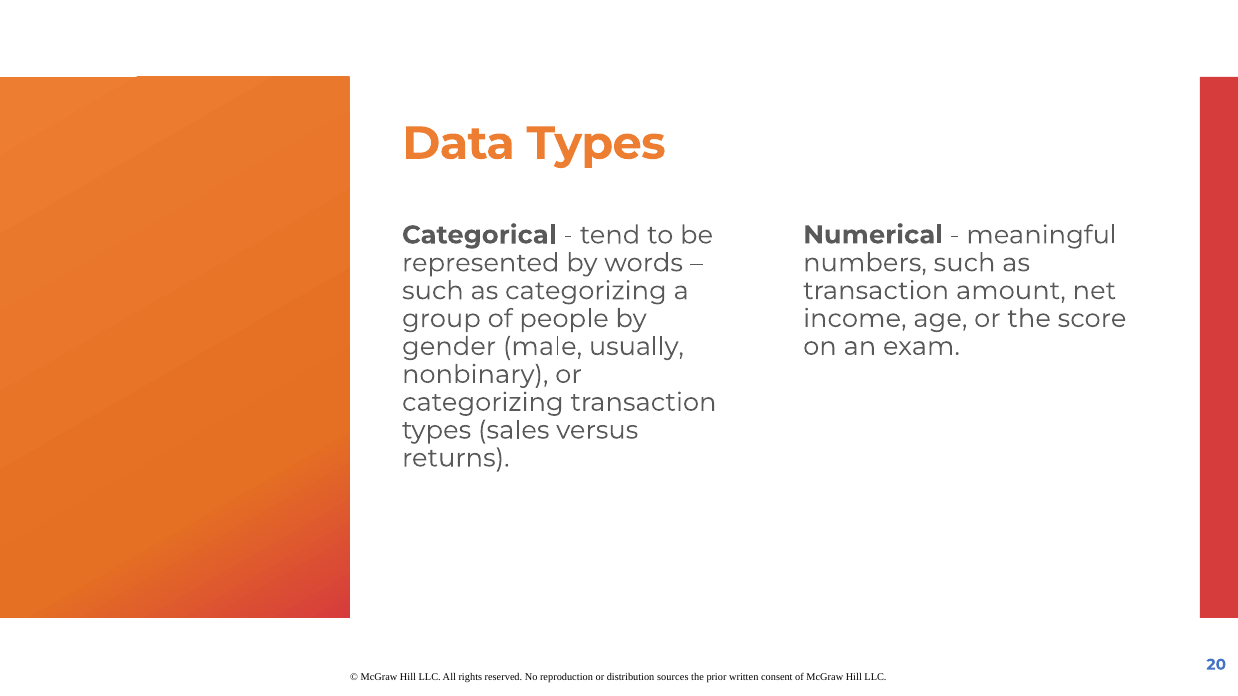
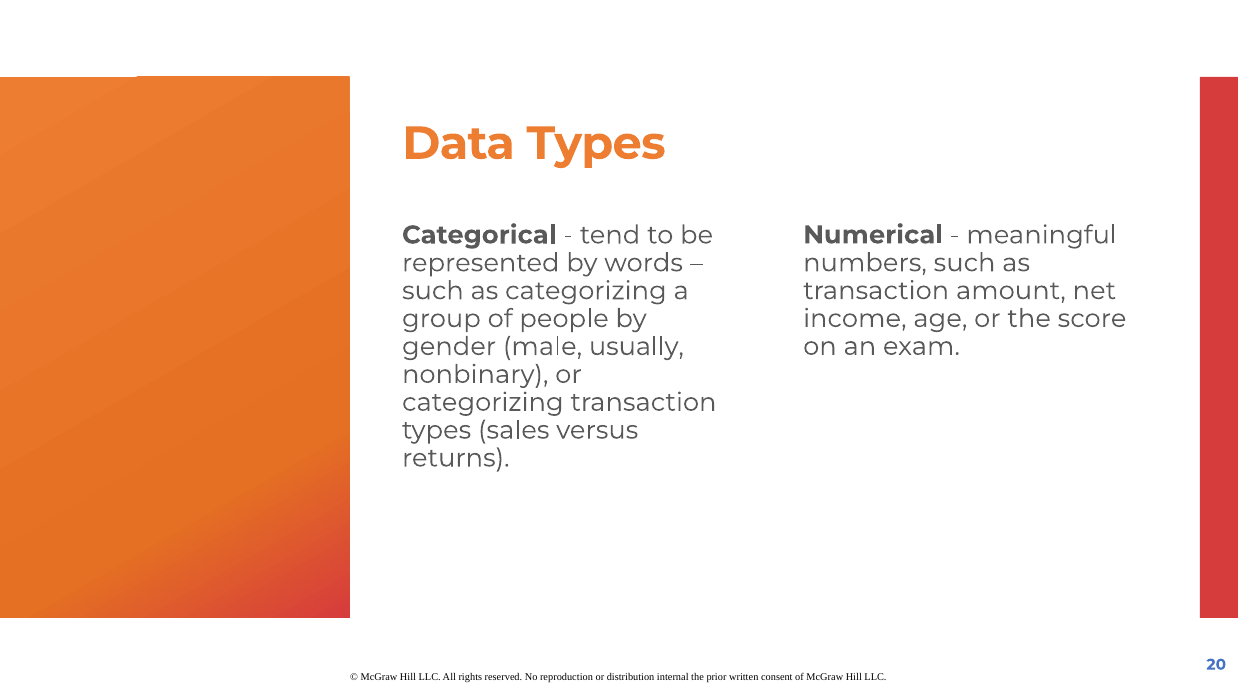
sources: sources -> internal
